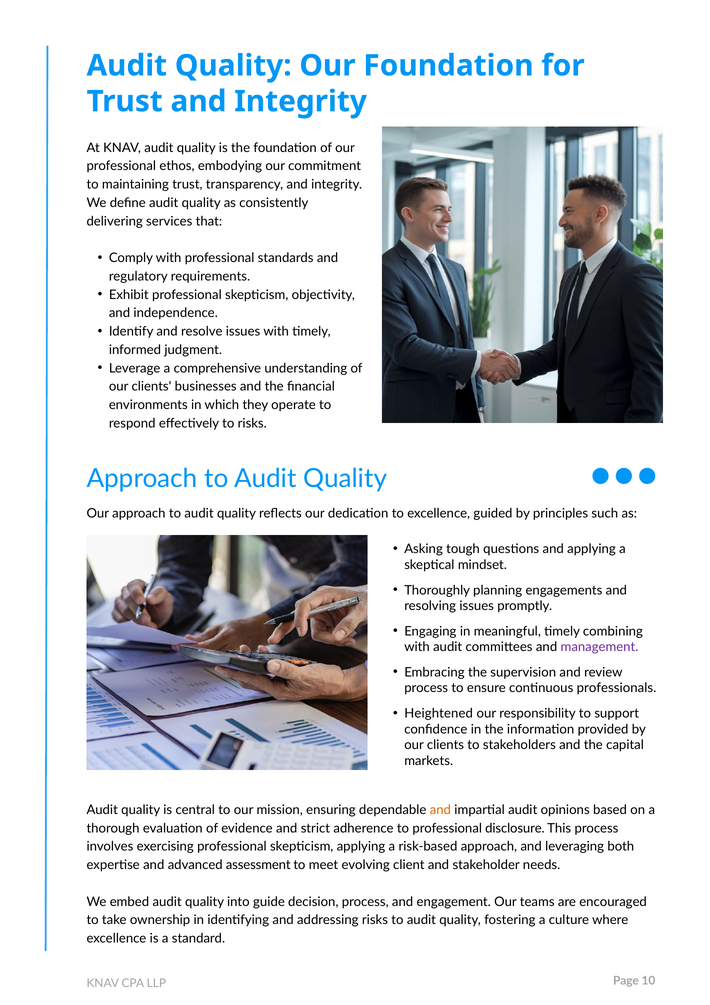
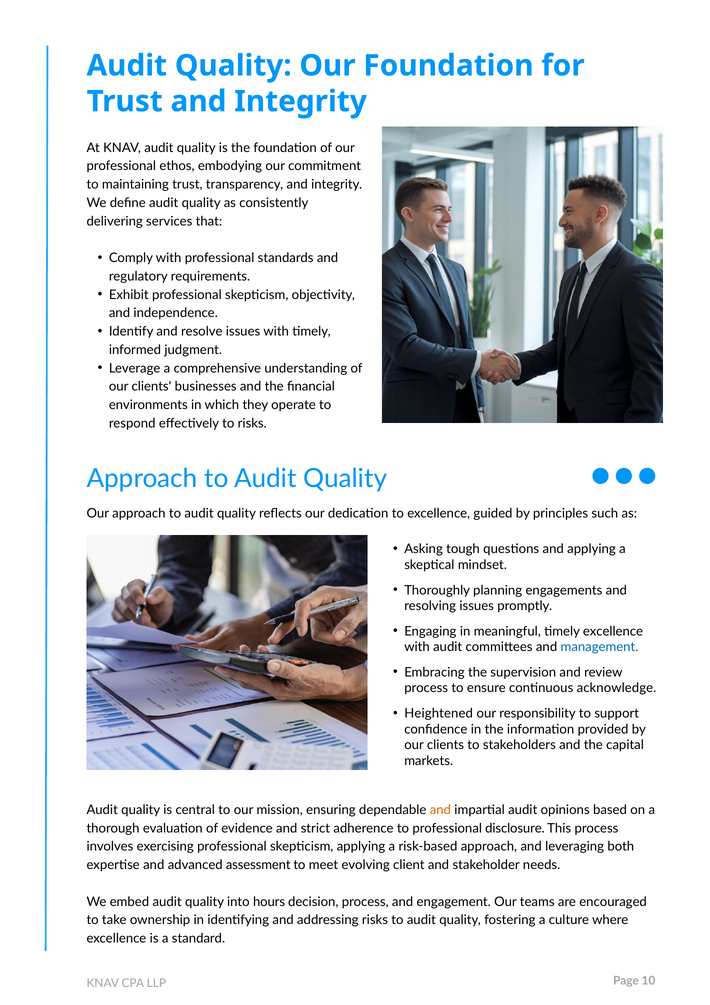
timely combining: combining -> excellence
management colour: purple -> blue
professionals: professionals -> acknowledge
guide: guide -> hours
